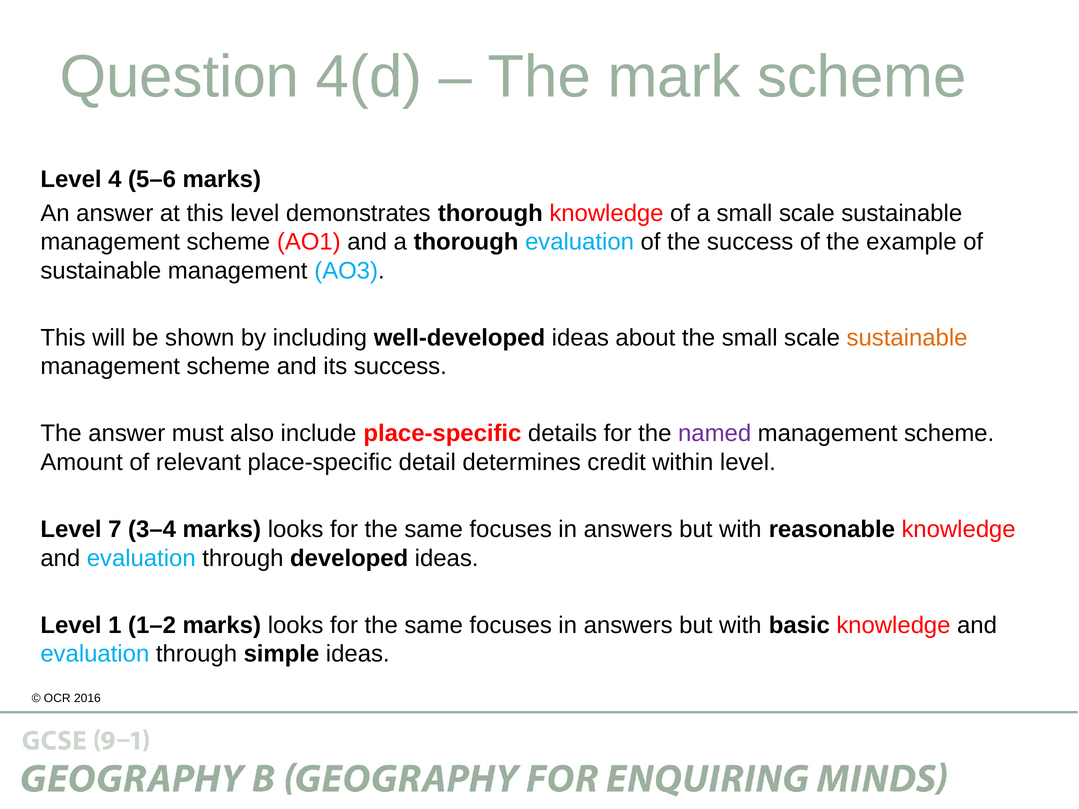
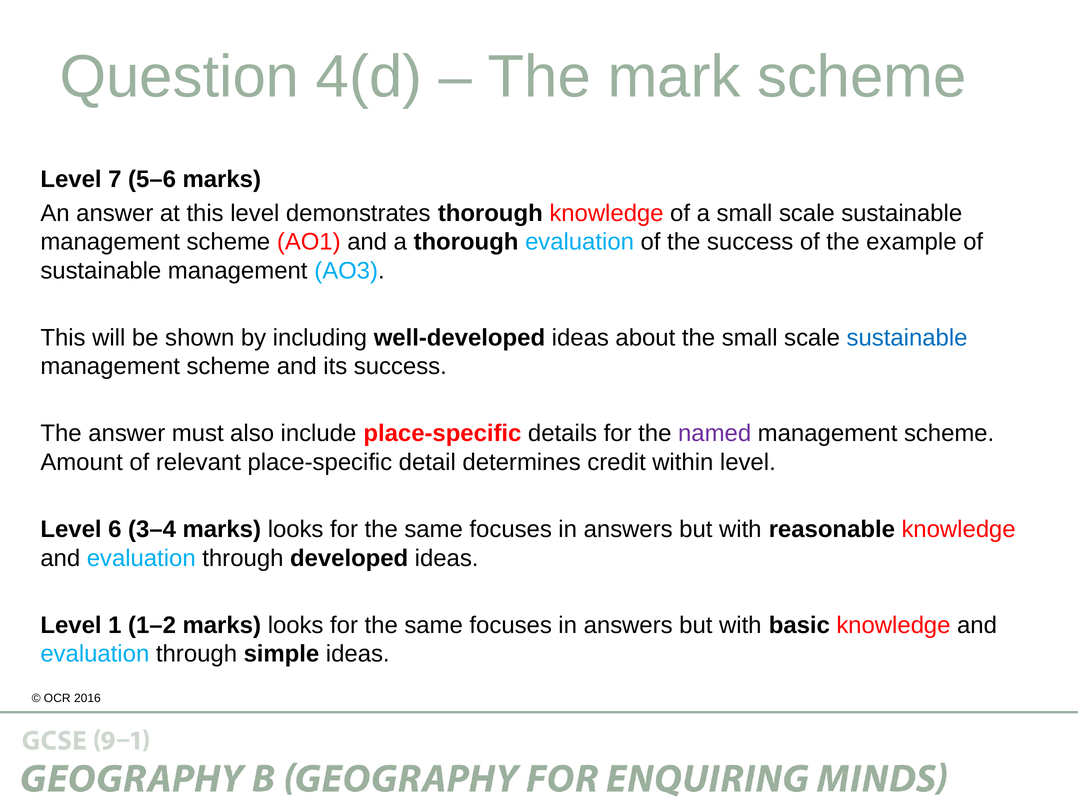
4: 4 -> 7
sustainable at (907, 338) colour: orange -> blue
7: 7 -> 6
